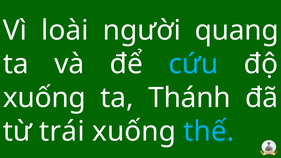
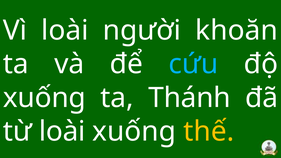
quang: quang -> khoăn
từ trái: trái -> loài
thế colour: light blue -> yellow
